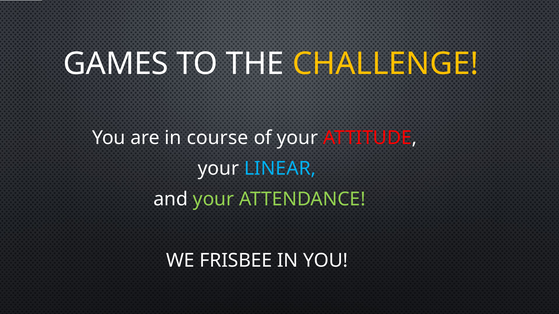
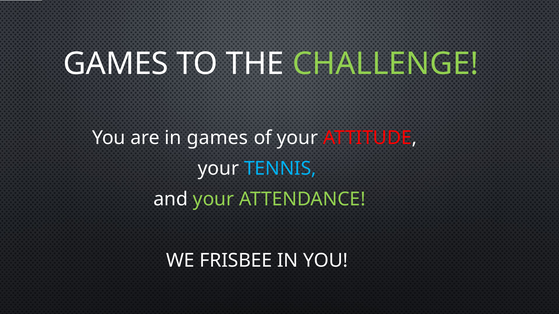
CHALLENGE colour: yellow -> light green
in course: course -> games
LINEAR: LINEAR -> TENNIS
